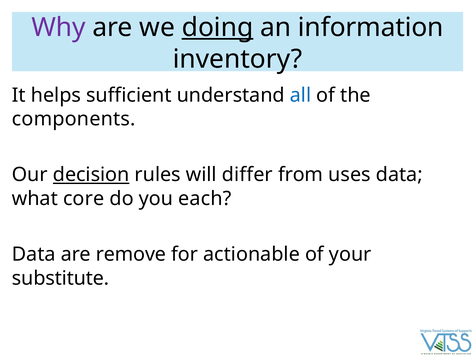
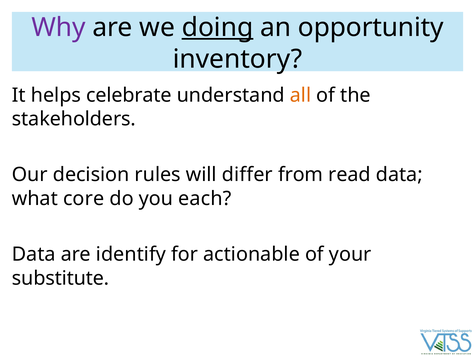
information: information -> opportunity
sufficient: sufficient -> celebrate
all colour: blue -> orange
components: components -> stakeholders
decision underline: present -> none
uses: uses -> read
remove: remove -> identify
